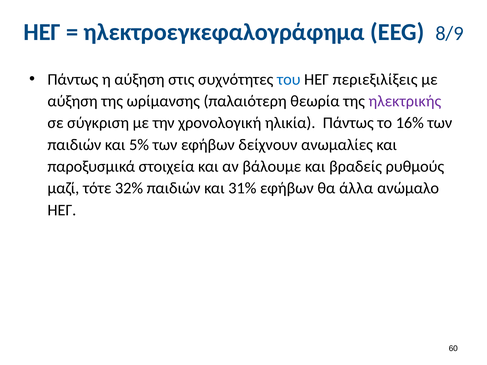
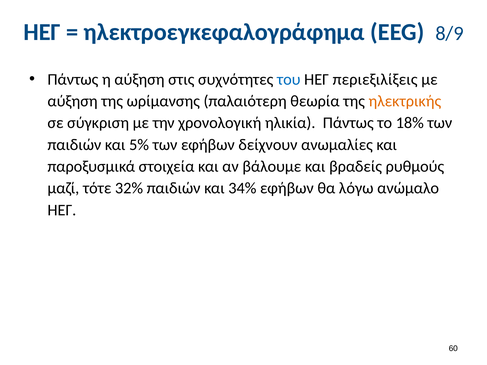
ηλεκτρικής colour: purple -> orange
16%: 16% -> 18%
31%: 31% -> 34%
άλλα: άλλα -> λόγω
